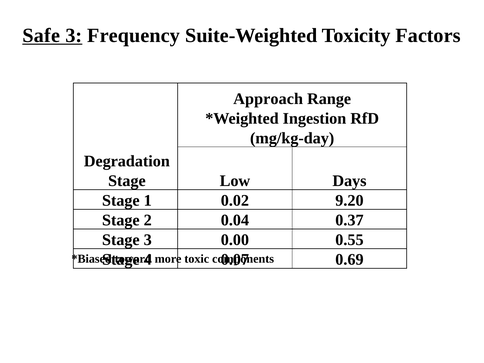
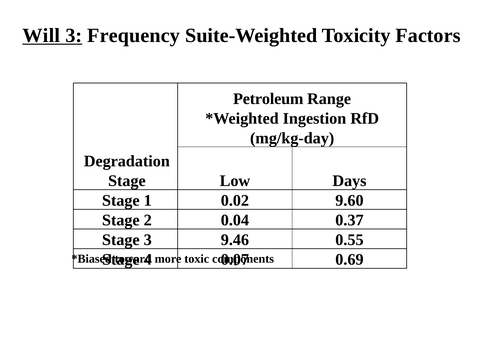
Safe: Safe -> Will
Approach: Approach -> Petroleum
9.20: 9.20 -> 9.60
0.00: 0.00 -> 9.46
